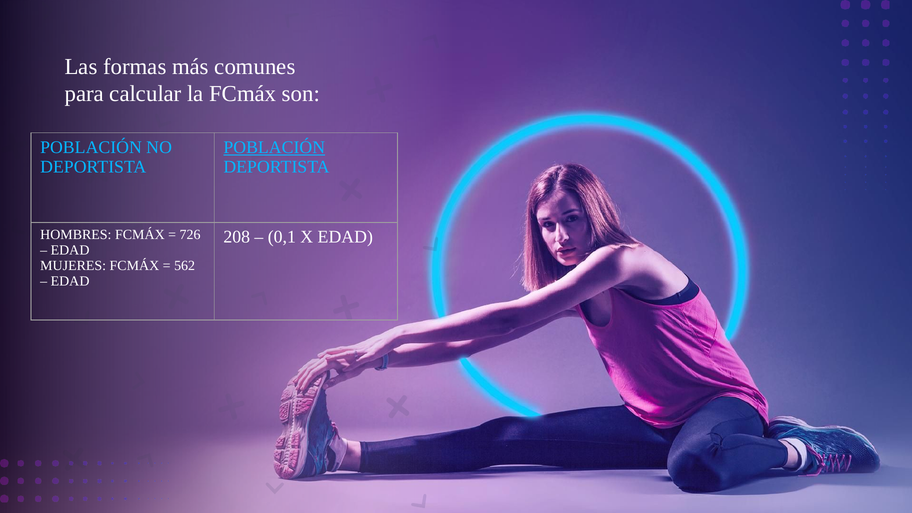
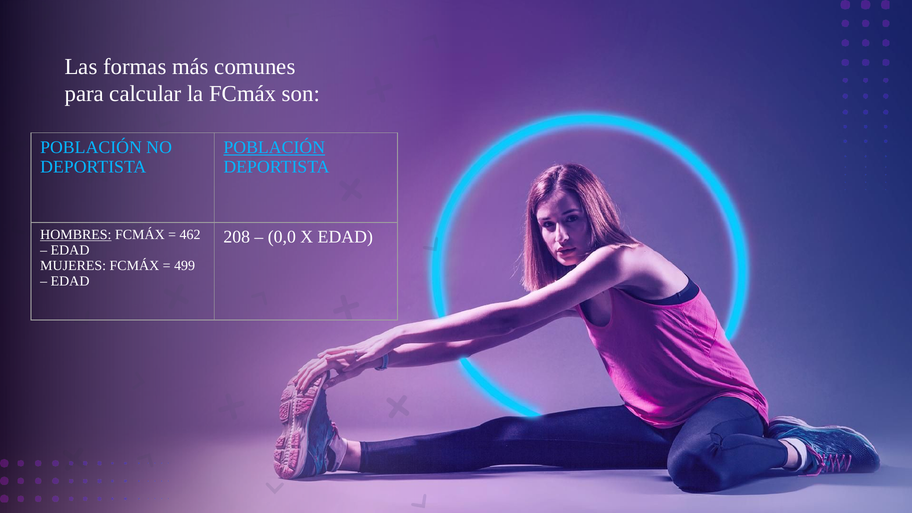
HOMBRES underline: none -> present
726: 726 -> 462
0,1: 0,1 -> 0,0
562: 562 -> 499
